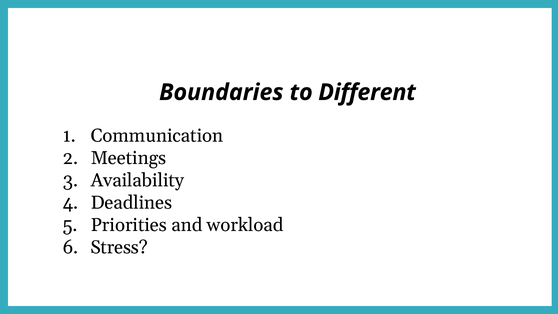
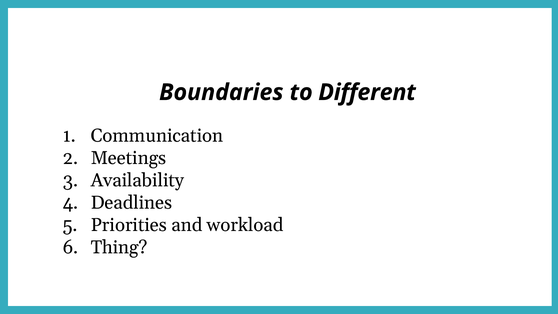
Stress: Stress -> Thing
